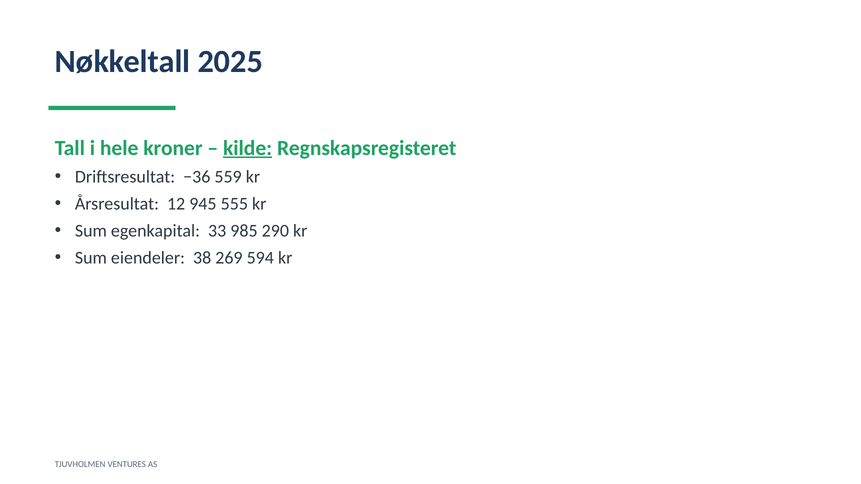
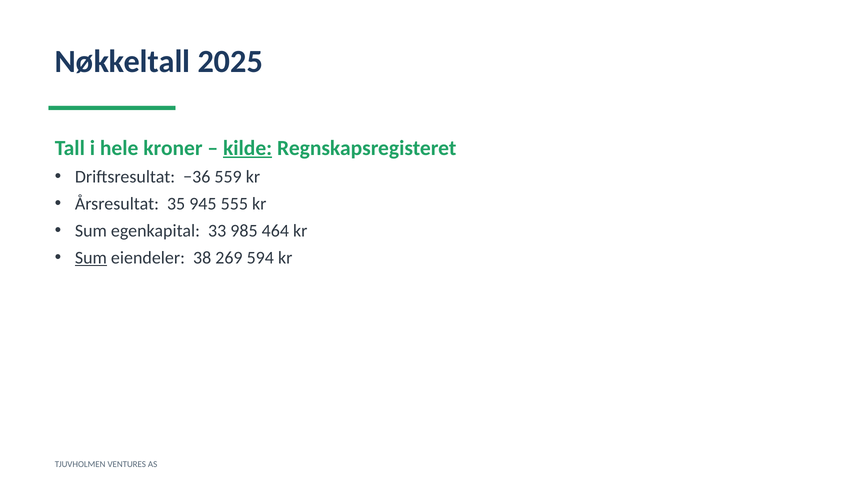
12: 12 -> 35
290: 290 -> 464
Sum at (91, 258) underline: none -> present
